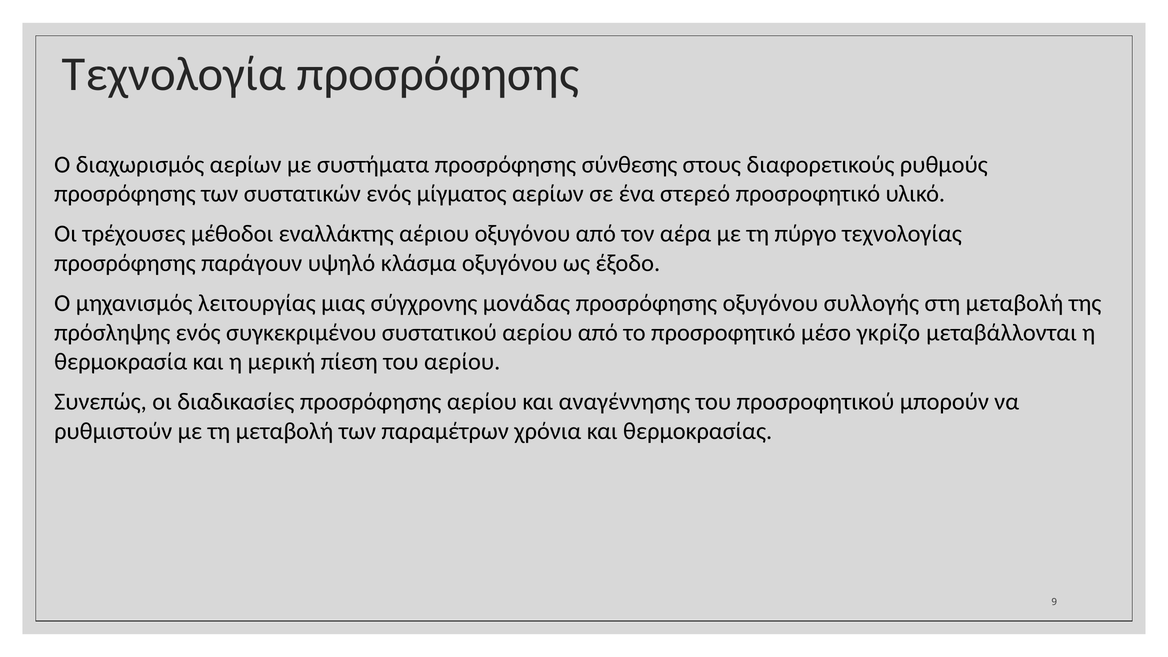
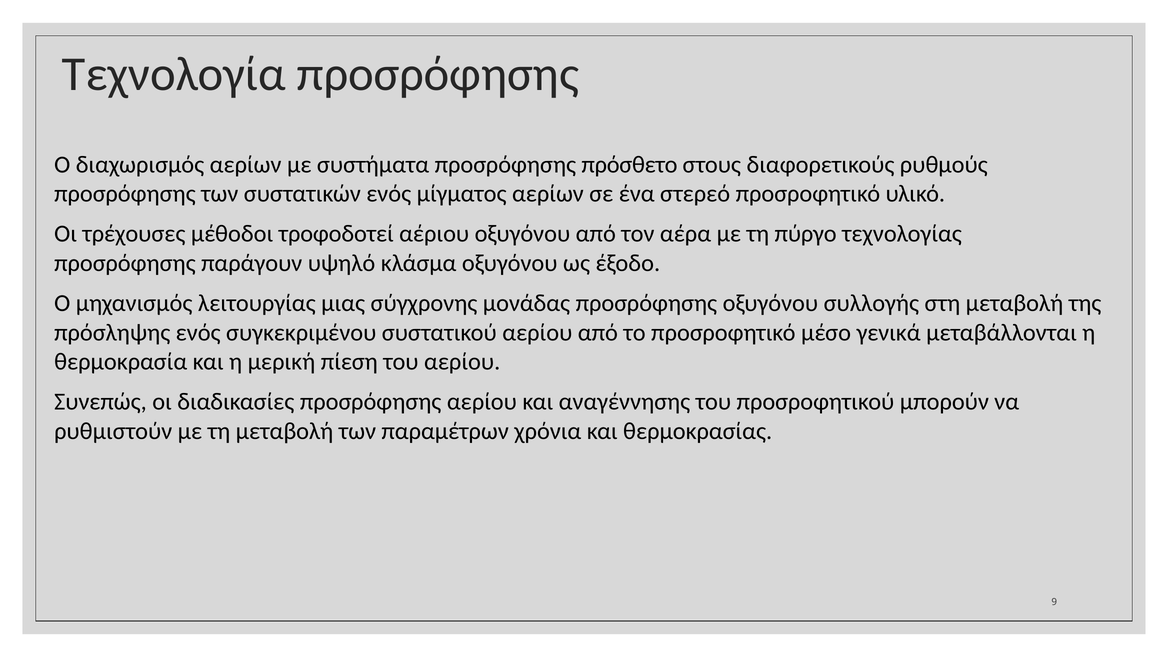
σύνθεσης: σύνθεσης -> πρόσθετο
εναλλάκτης: εναλλάκτης -> τροφοδοτεί
γκρίζο: γκρίζο -> γενικά
